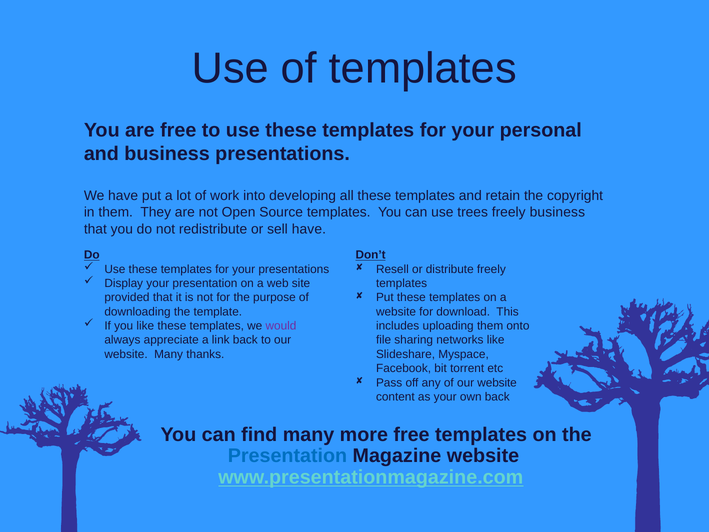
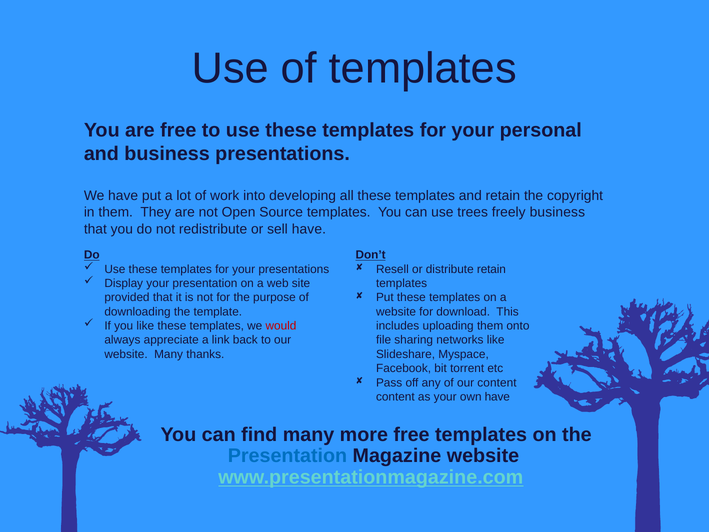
distribute freely: freely -> retain
would colour: purple -> red
of our website: website -> content
own back: back -> have
